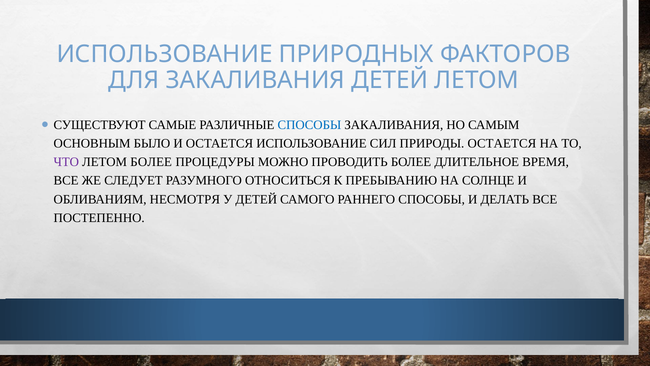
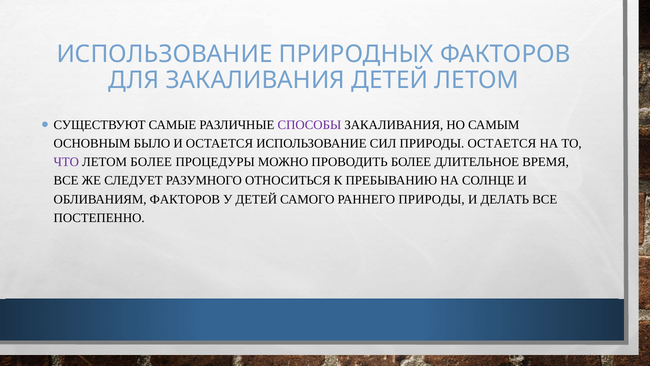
СПОСОБЫ at (309, 125) colour: blue -> purple
ОБЛИВАНИЯМ НЕСМОТРЯ: НЕСМОТРЯ -> ФАКТОРОВ
РАННЕГО СПОСОБЫ: СПОСОБЫ -> ПРИРОДЫ
